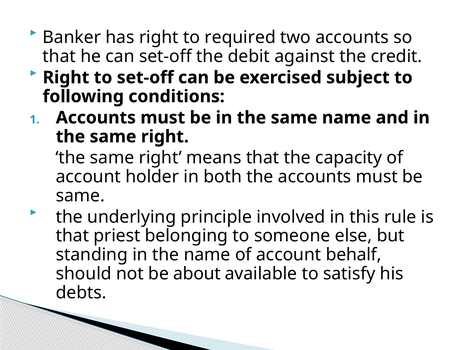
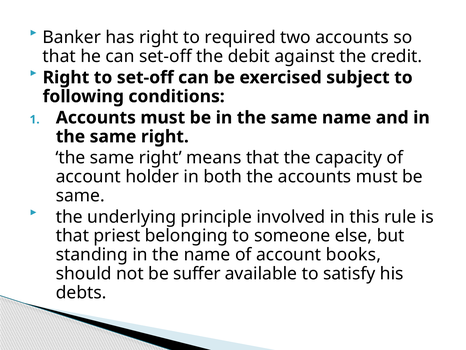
behalf: behalf -> books
about: about -> suffer
